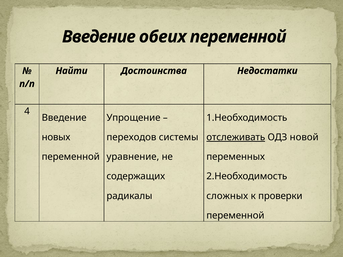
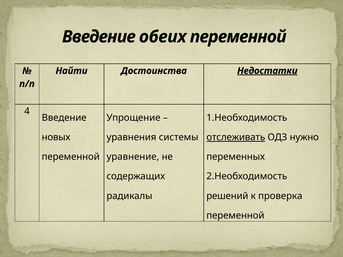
Недостатки underline: none -> present
переходов: переходов -> уравнения
новой: новой -> нужно
сложных: сложных -> решений
проверки: проверки -> проверка
